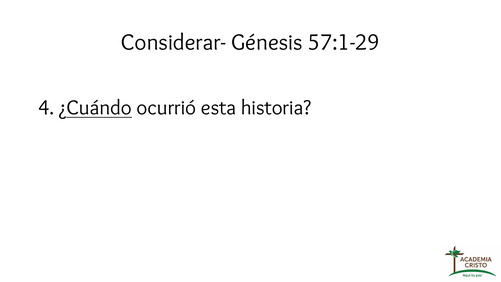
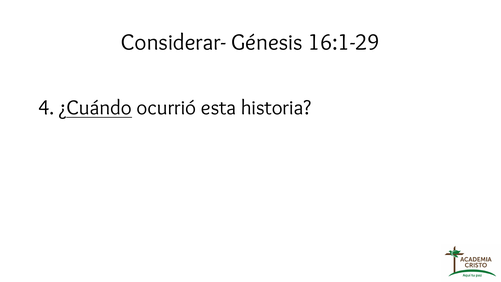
57:1-29: 57:1-29 -> 16:1-29
